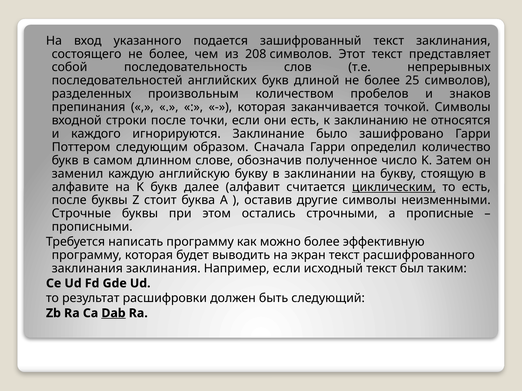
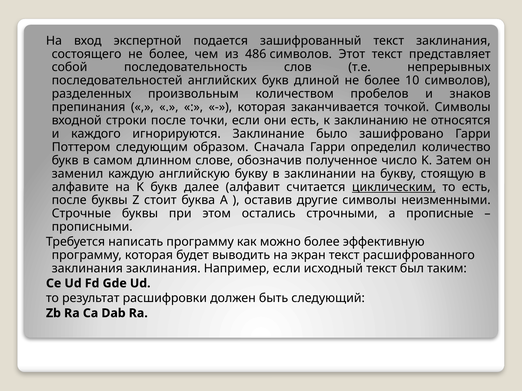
указанного: указанного -> экспертной
208: 208 -> 486
25: 25 -> 10
Dab underline: present -> none
